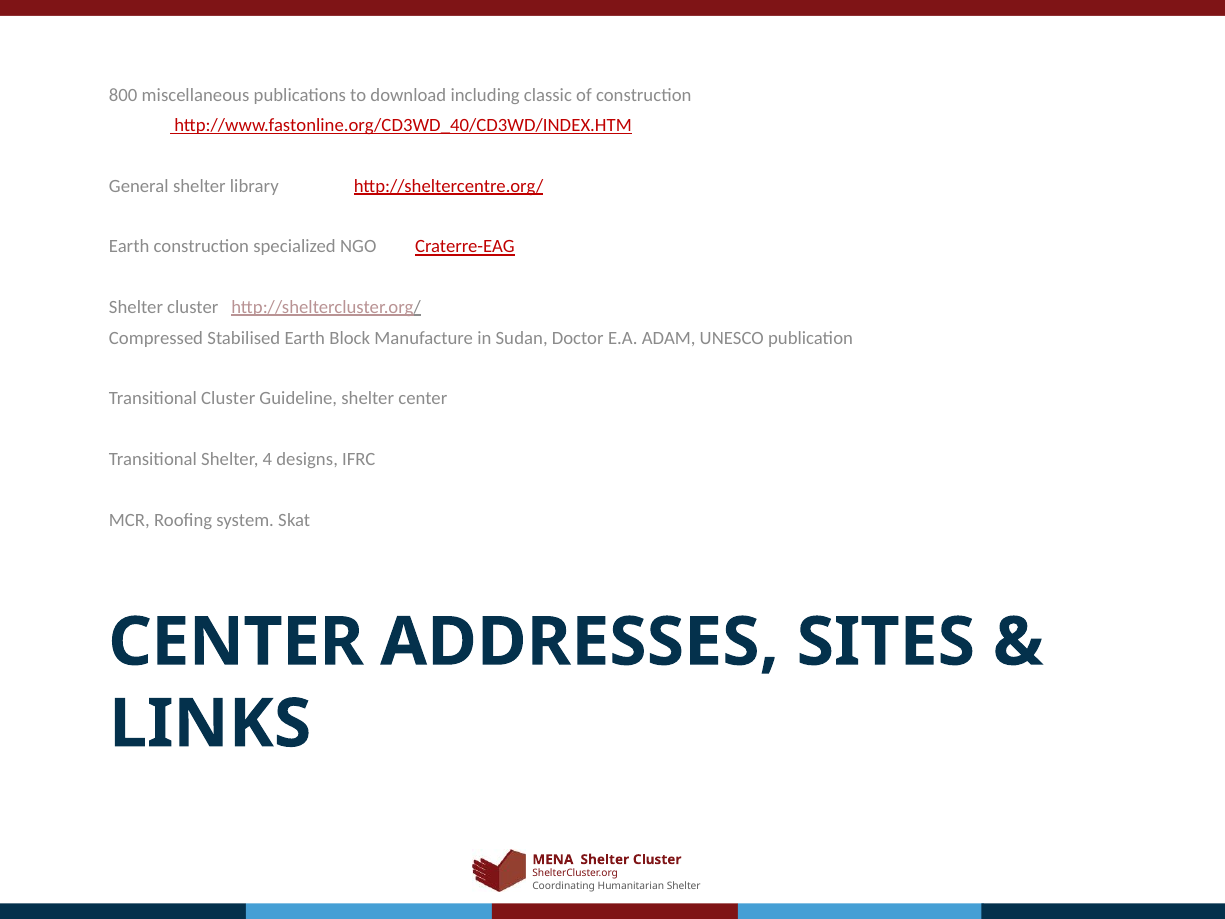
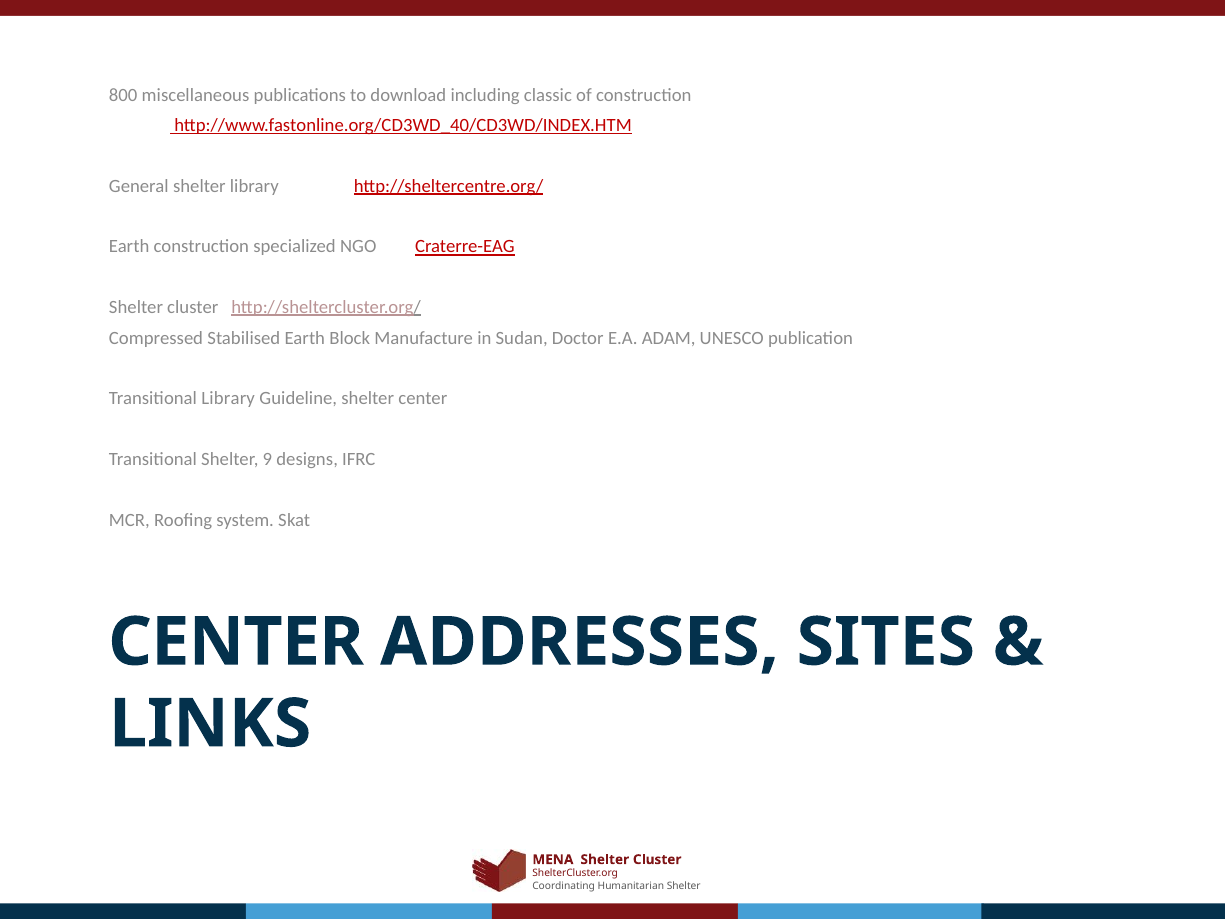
Transitional Cluster: Cluster -> Library
4: 4 -> 9
